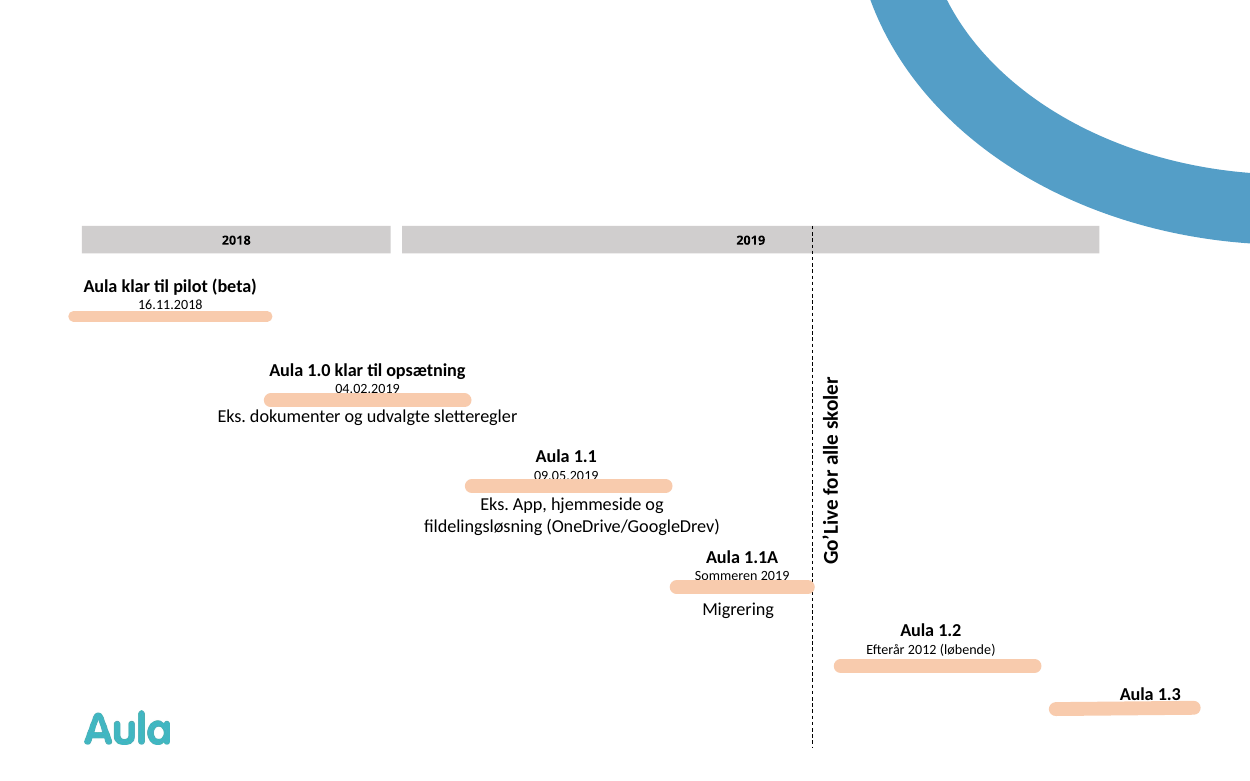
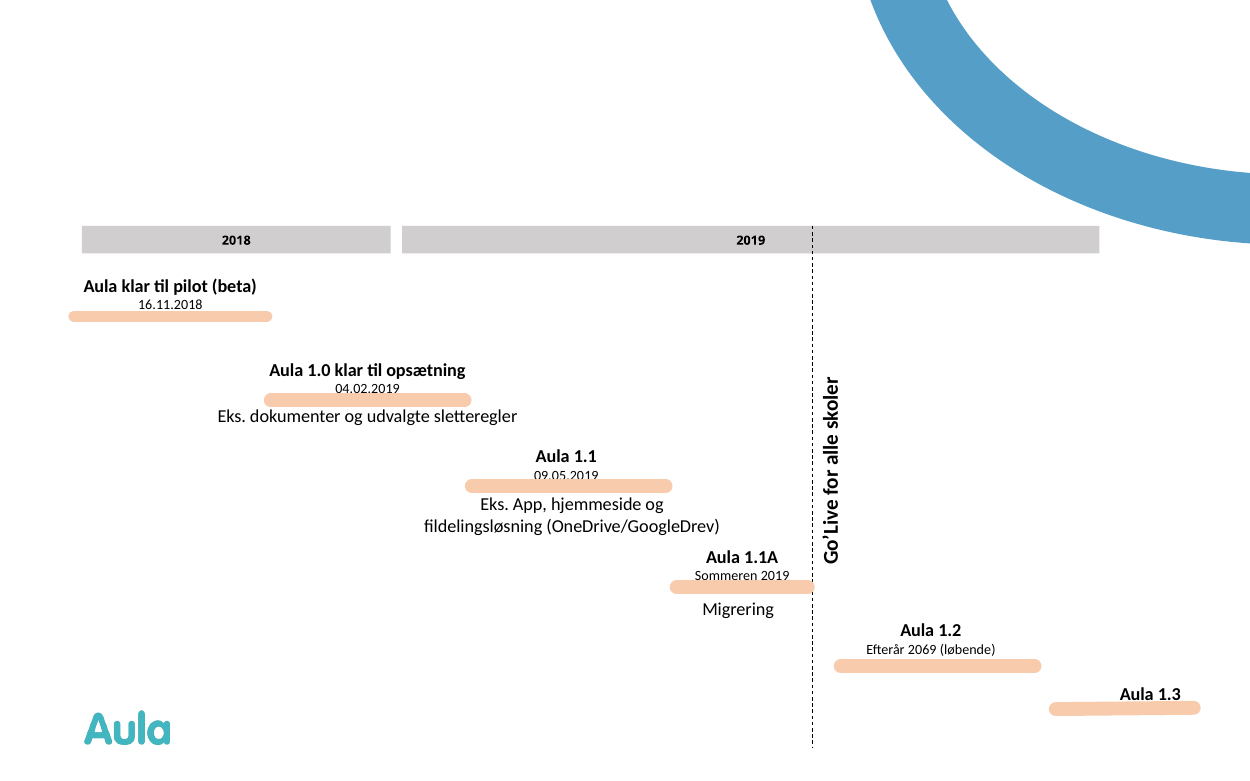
2012: 2012 -> 2069
